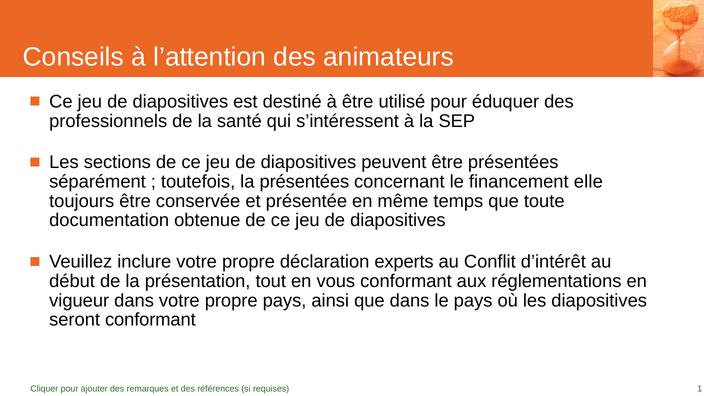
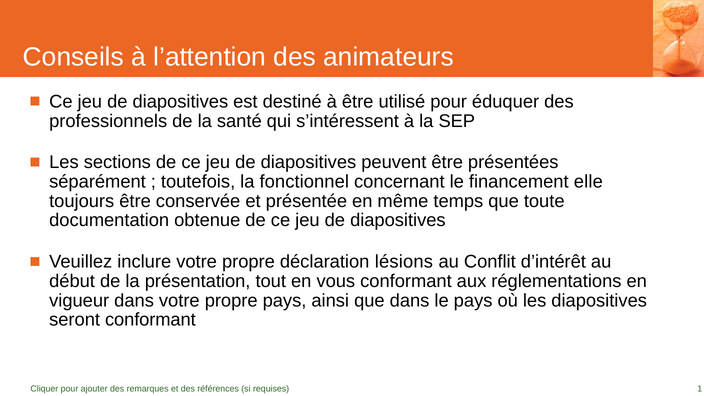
la présentées: présentées -> fonctionnel
experts: experts -> lésions
